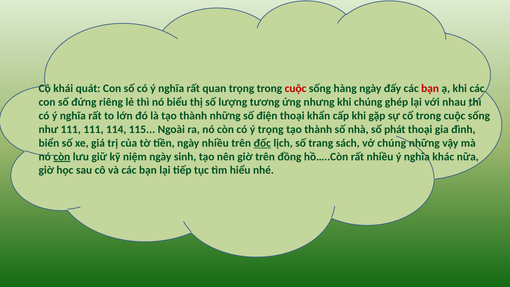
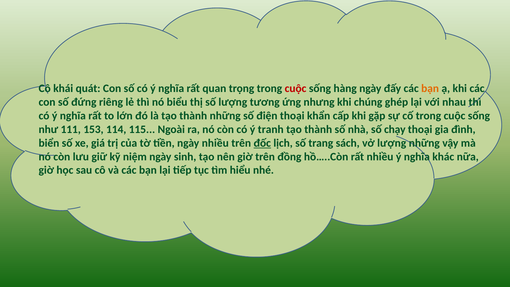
bạn at (430, 89) colour: red -> orange
111 111: 111 -> 153
ý trọng: trọng -> tranh
phát: phát -> chạy
vở chúng: chúng -> lượng
còn at (62, 157) underline: present -> none
